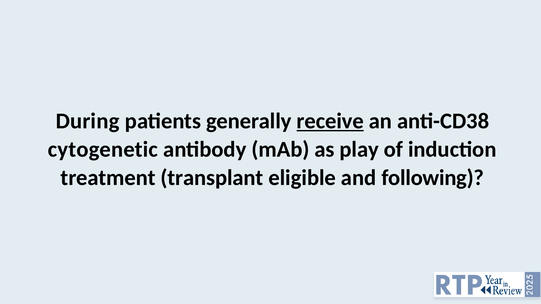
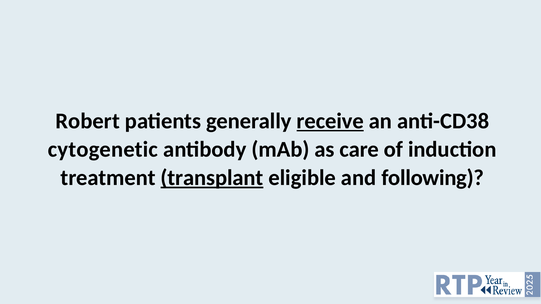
During: During -> Robert
play: play -> care
transplant underline: none -> present
